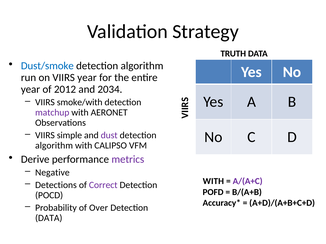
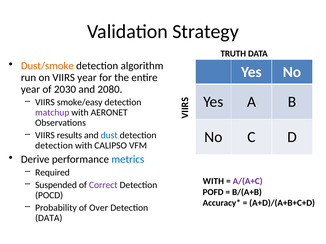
Dust/smoke colour: blue -> orange
2012: 2012 -> 2030
2034: 2034 -> 2080
smoke/with: smoke/with -> smoke/easy
simple: simple -> results
dust colour: purple -> blue
algorithm at (54, 146): algorithm -> detection
metrics colour: purple -> blue
Negative: Negative -> Required
Detections: Detections -> Suspended
